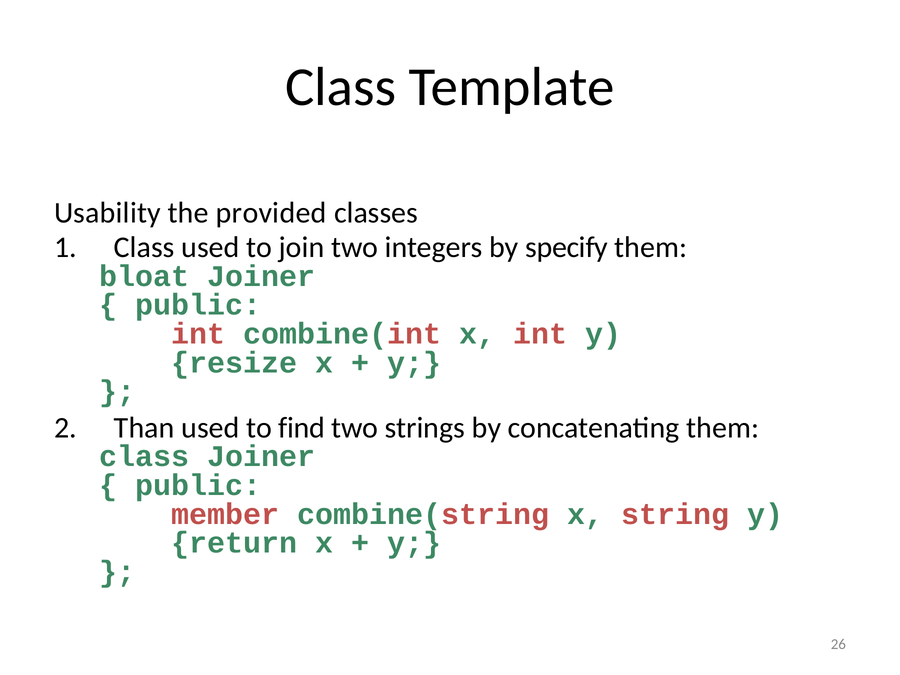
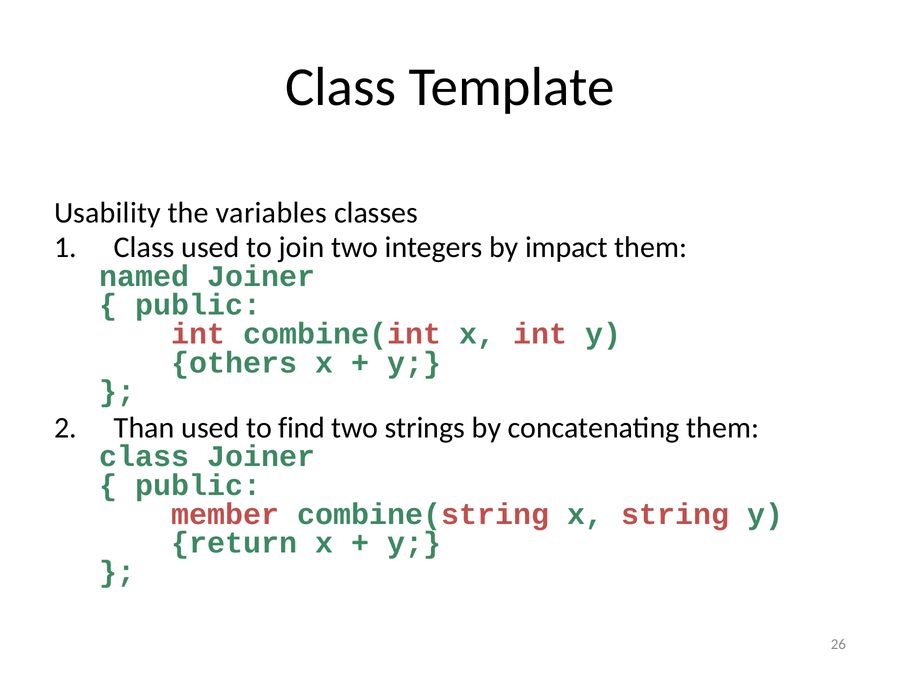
provided: provided -> variables
specify: specify -> impact
bloat: bloat -> named
resize: resize -> others
